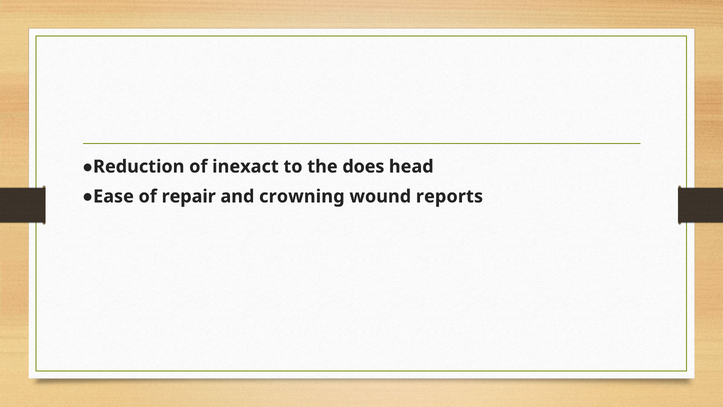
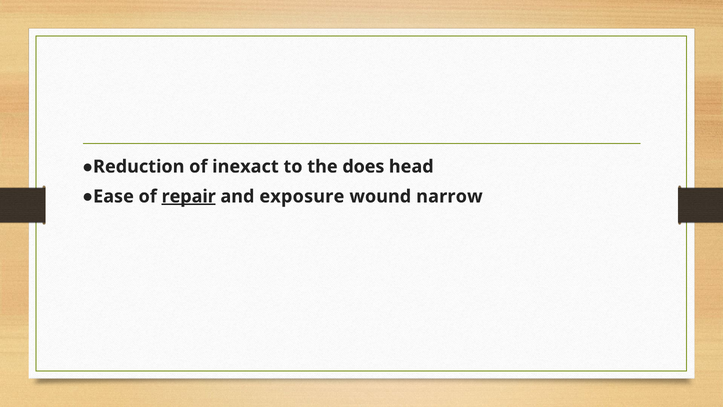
repair underline: none -> present
crowning: crowning -> exposure
reports: reports -> narrow
